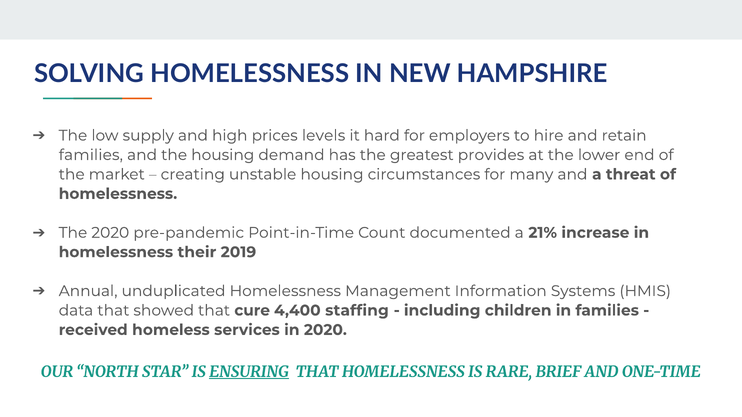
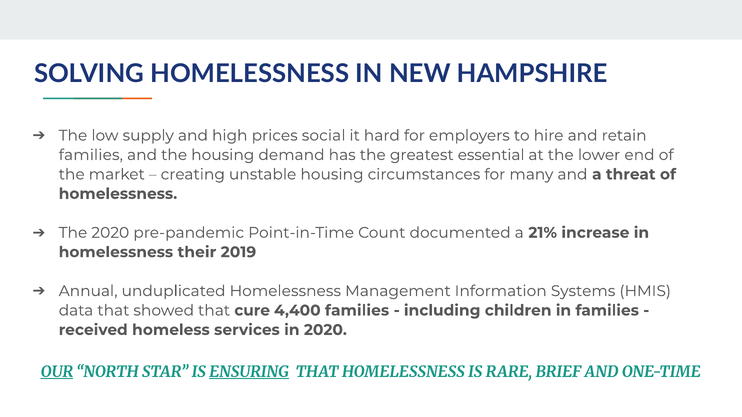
levels: levels -> social
provides: provides -> essential
4,400 staffing: staffing -> families
OUR underline: none -> present
